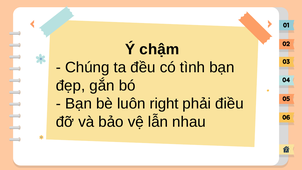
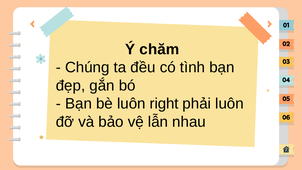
chậm: chậm -> chăm
phải điều: điều -> luôn
